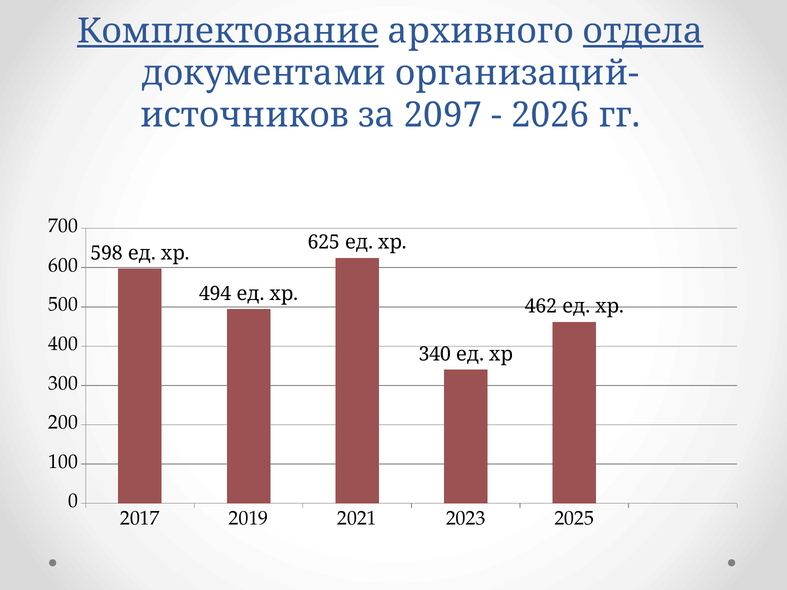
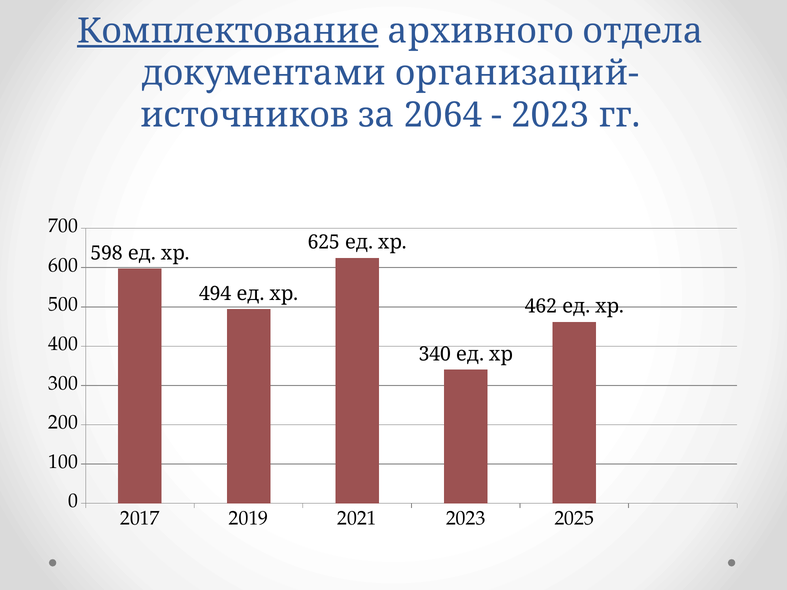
отдела underline: present -> none
2097: 2097 -> 2064
2026 at (550, 115): 2026 -> 2023
